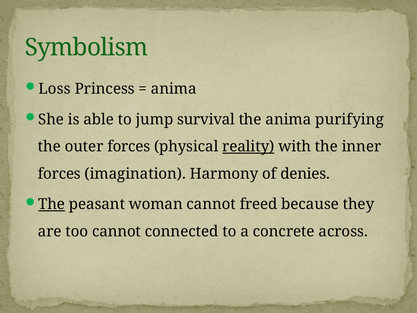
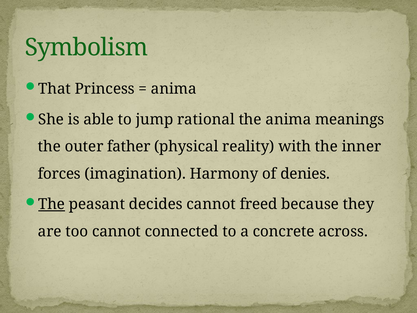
Loss: Loss -> That
survival: survival -> rational
purifying: purifying -> meanings
outer forces: forces -> father
reality underline: present -> none
woman: woman -> decides
